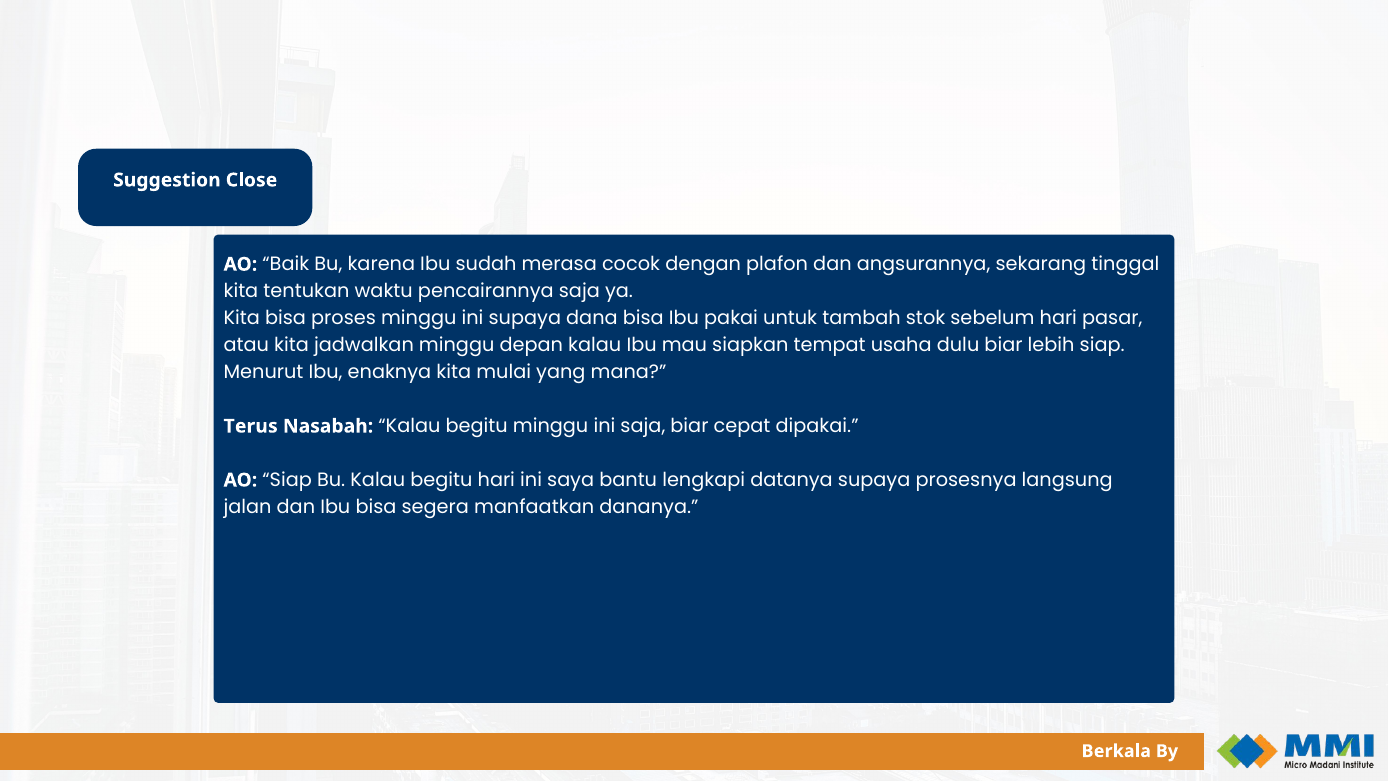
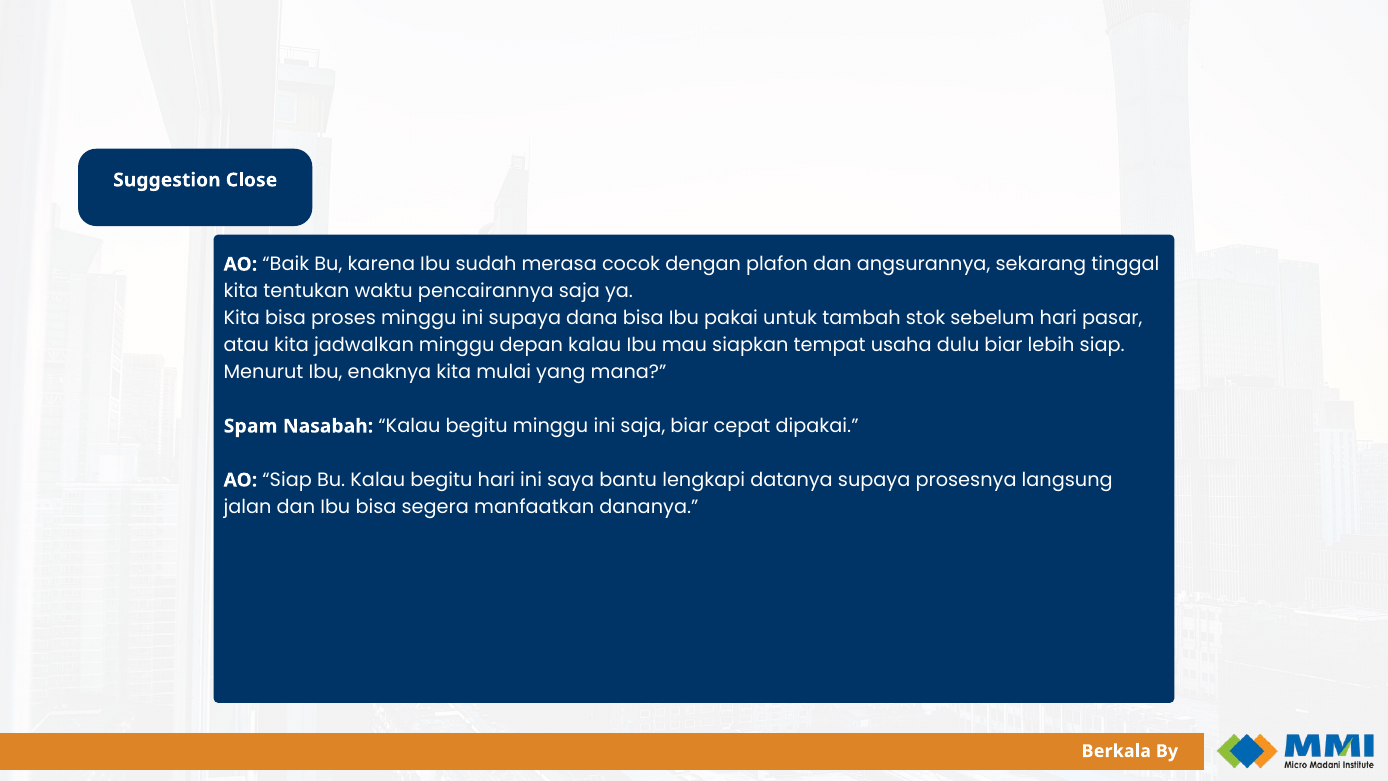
Terus: Terus -> Spam
